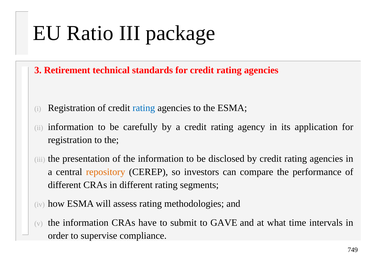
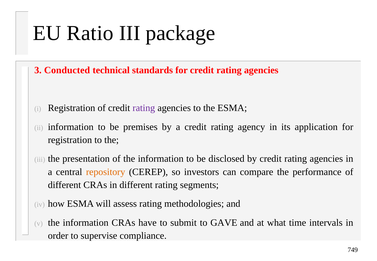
Retirement: Retirement -> Conducted
rating at (144, 108) colour: blue -> purple
carefully: carefully -> premises
